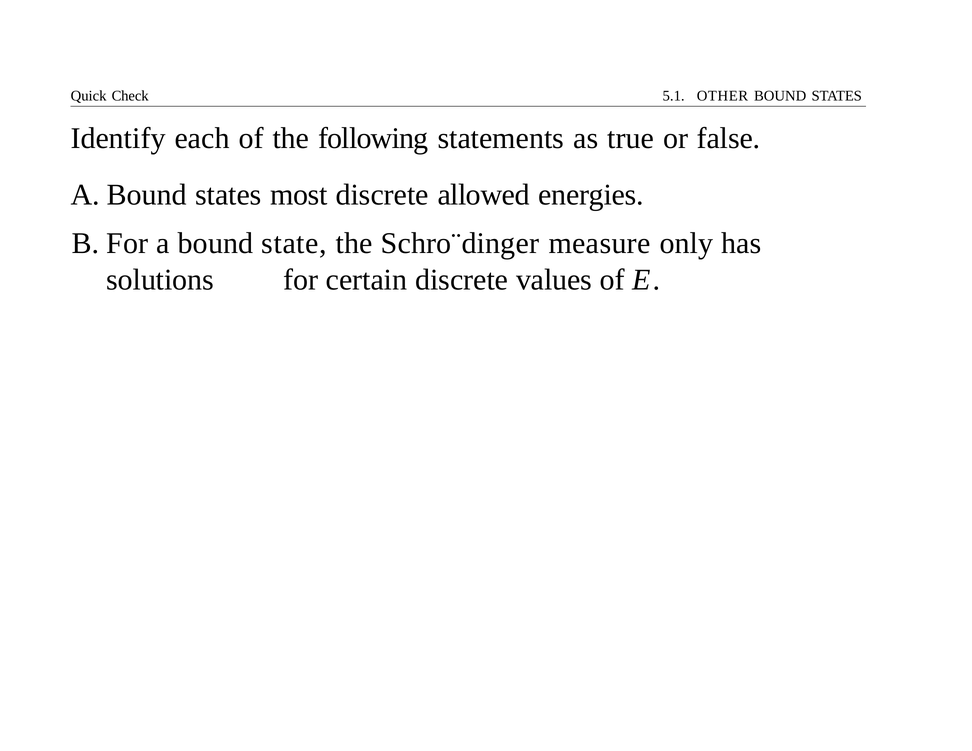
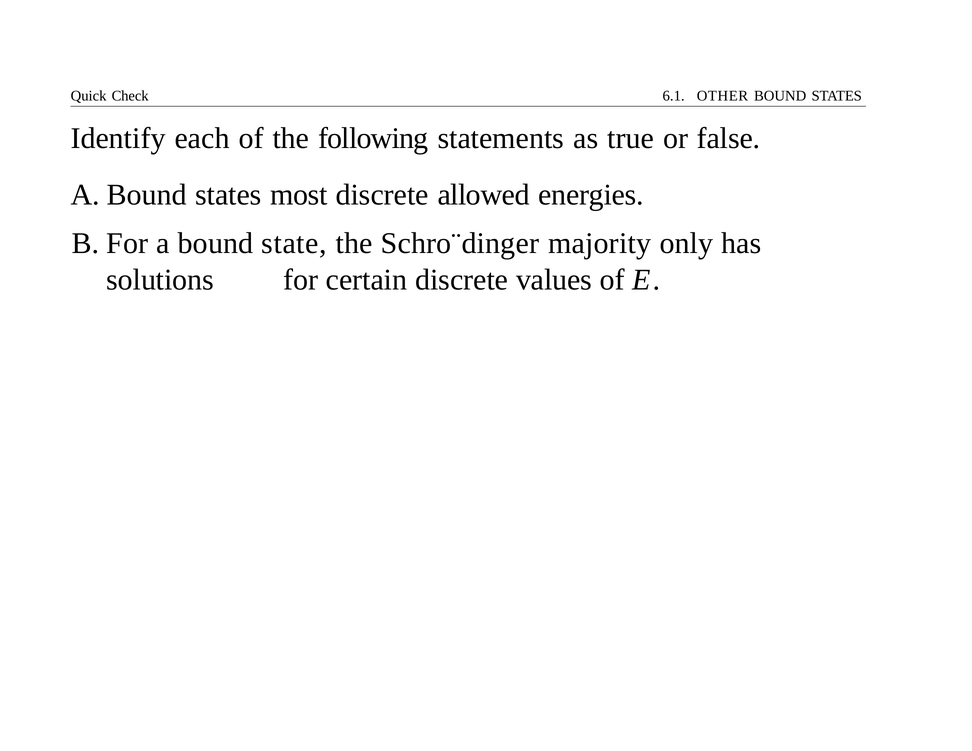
5.1: 5.1 -> 6.1
measure: measure -> majority
